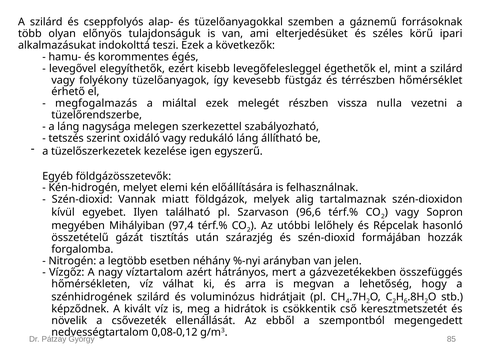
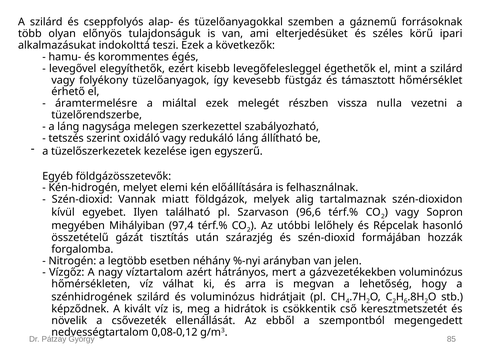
térrészben: térrészben -> támasztott
megfogalmazás: megfogalmazás -> áramtermelésre
gázvezetékekben összefüggés: összefüggés -> voluminózus
